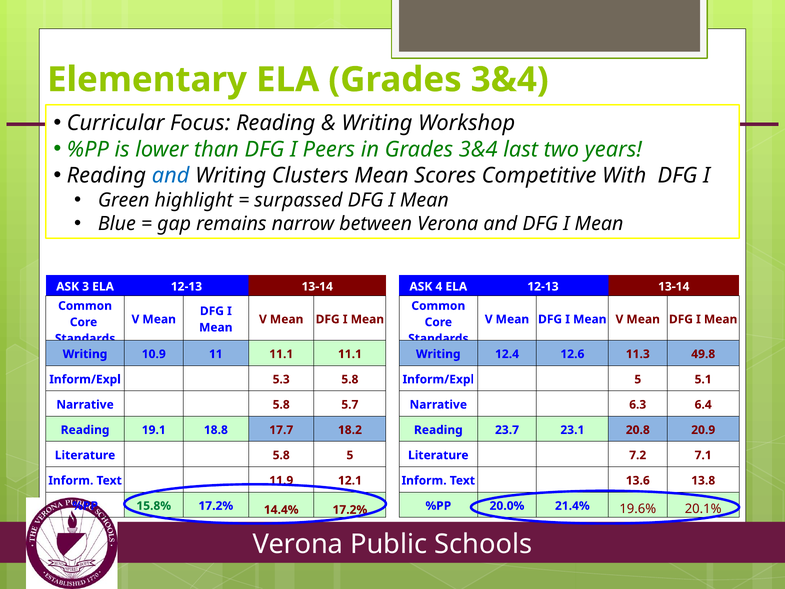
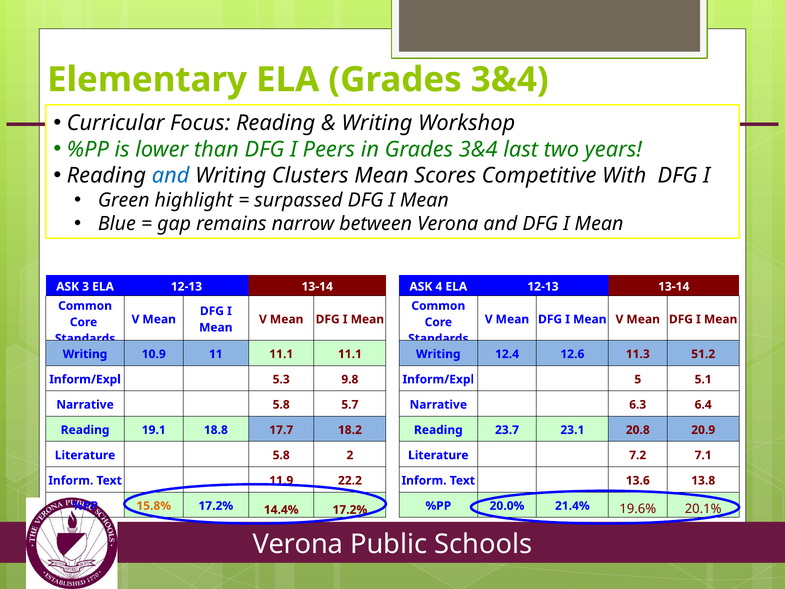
49.8: 49.8 -> 51.2
5.3 5.8: 5.8 -> 9.8
5.8 5: 5 -> 2
12.1: 12.1 -> 22.2
15.8% colour: green -> orange
